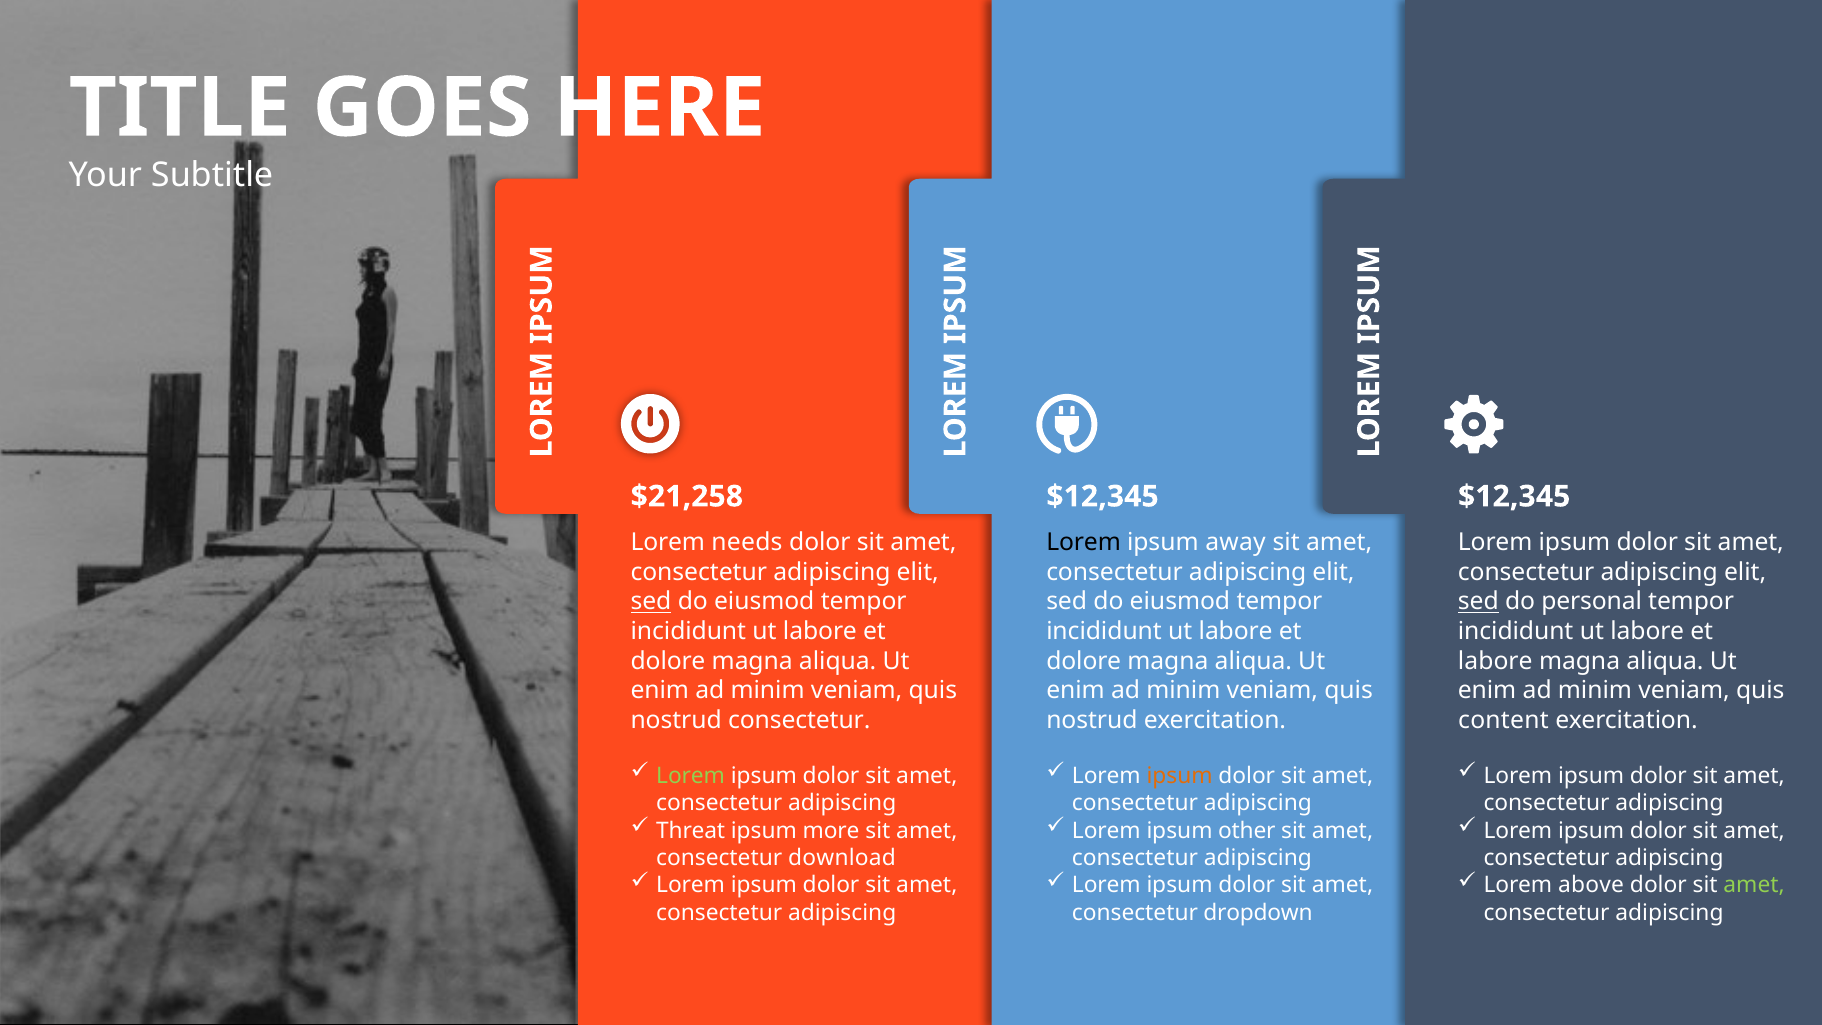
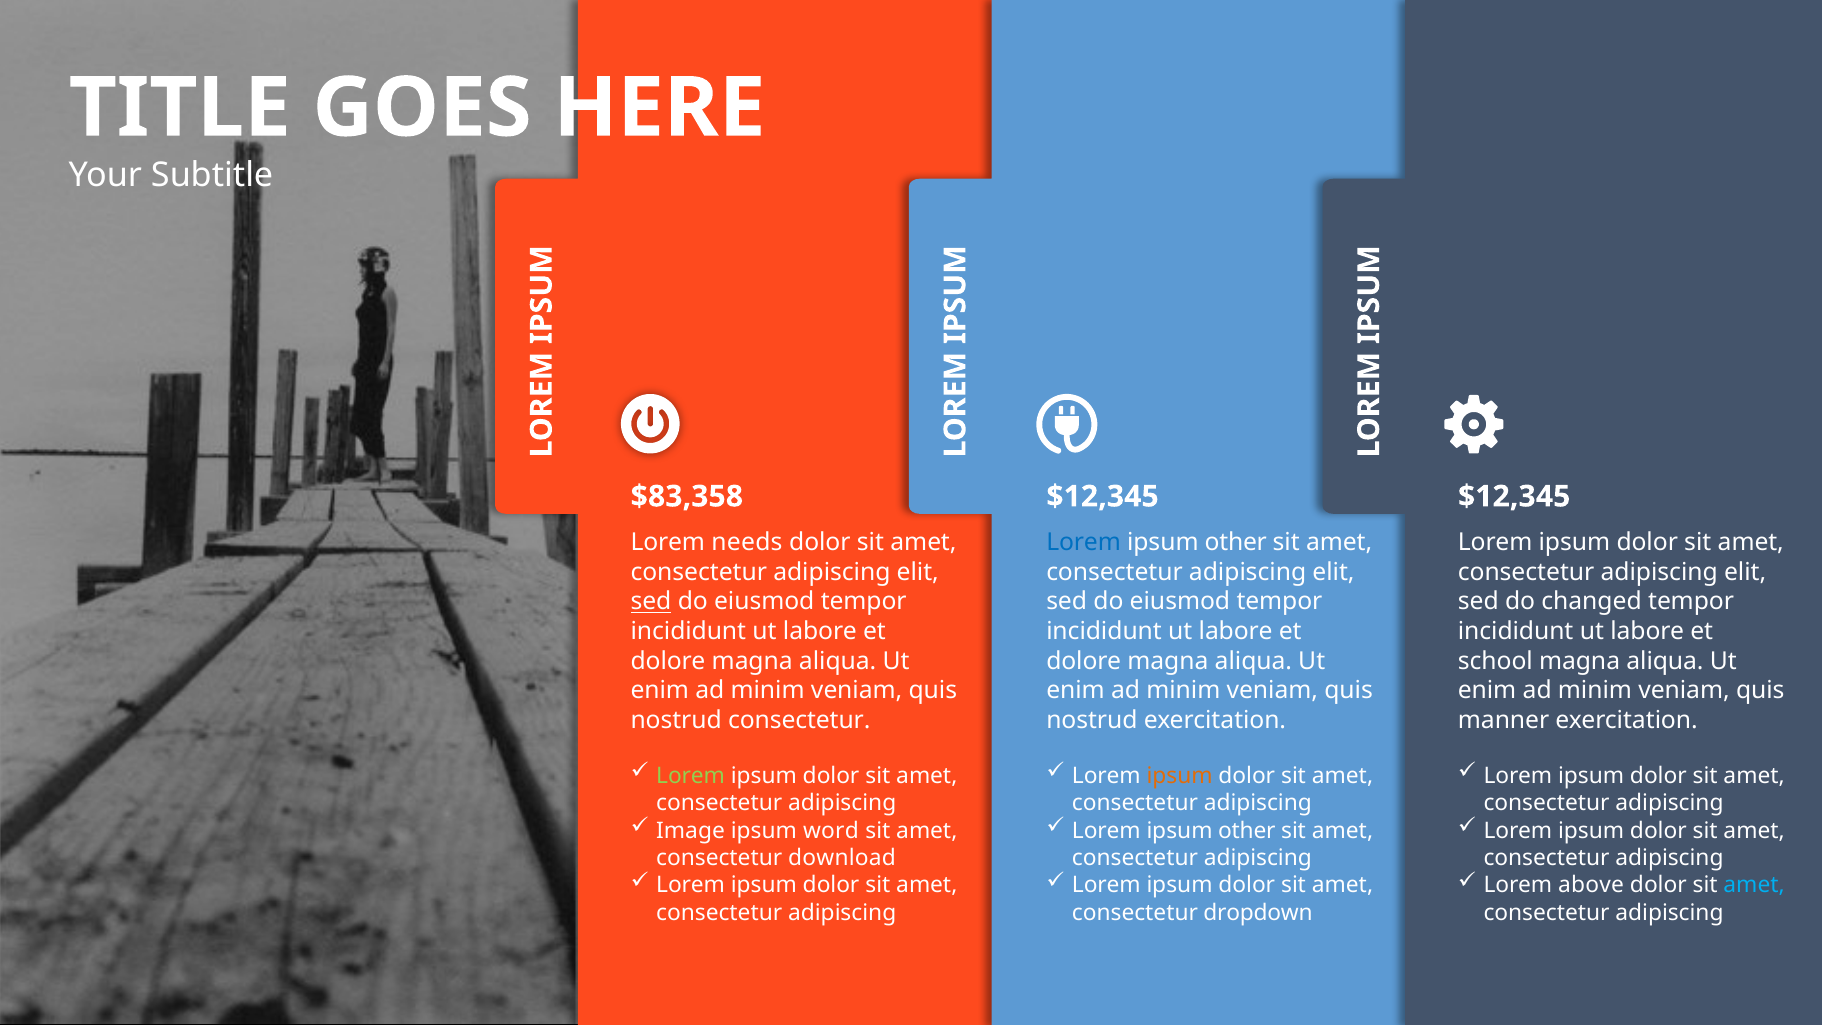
$21,258: $21,258 -> $83,358
Lorem at (1084, 542) colour: black -> blue
away at (1236, 542): away -> other
sed at (1478, 602) underline: present -> none
personal: personal -> changed
labore at (1495, 661): labore -> school
content: content -> manner
Threat: Threat -> Image
more: more -> word
amet at (1754, 885) colour: light green -> light blue
